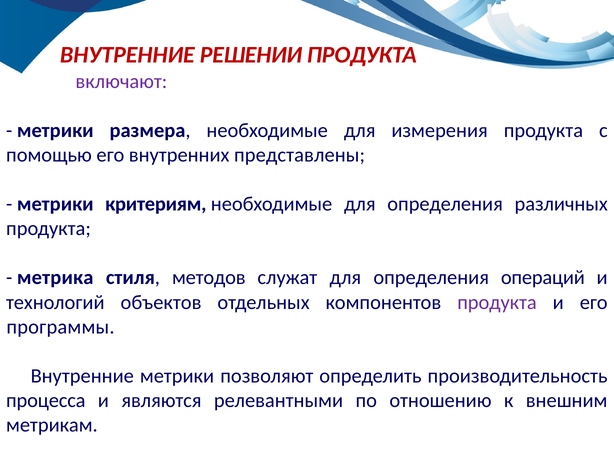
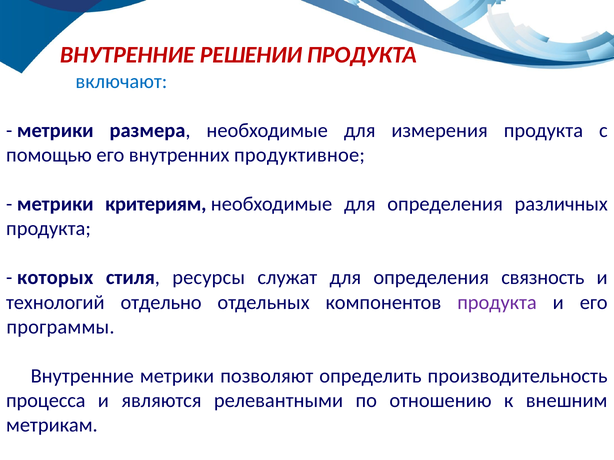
включают colour: purple -> blue
представлены: представлены -> продуктивное
метрика: метрика -> которых
методов: методов -> ресурсы
операций: операций -> связность
объектов: объектов -> отдельно
